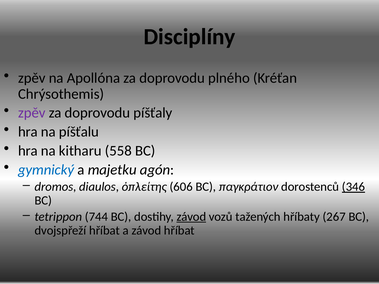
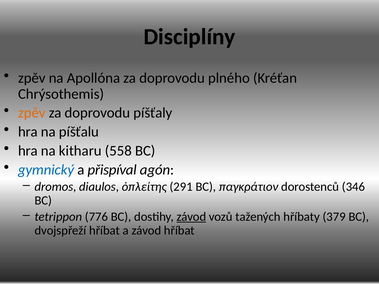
zpěv at (32, 113) colour: purple -> orange
majetku: majetku -> přispíval
606: 606 -> 291
346 underline: present -> none
744: 744 -> 776
267: 267 -> 379
